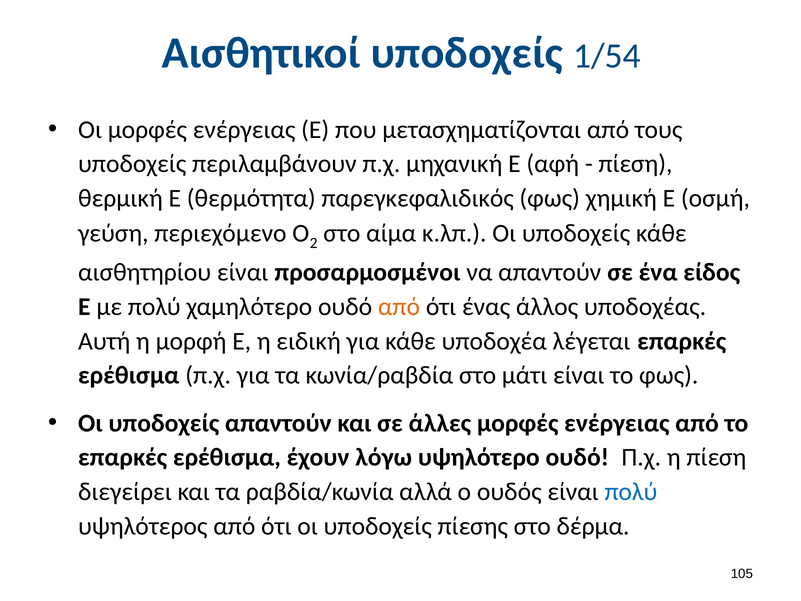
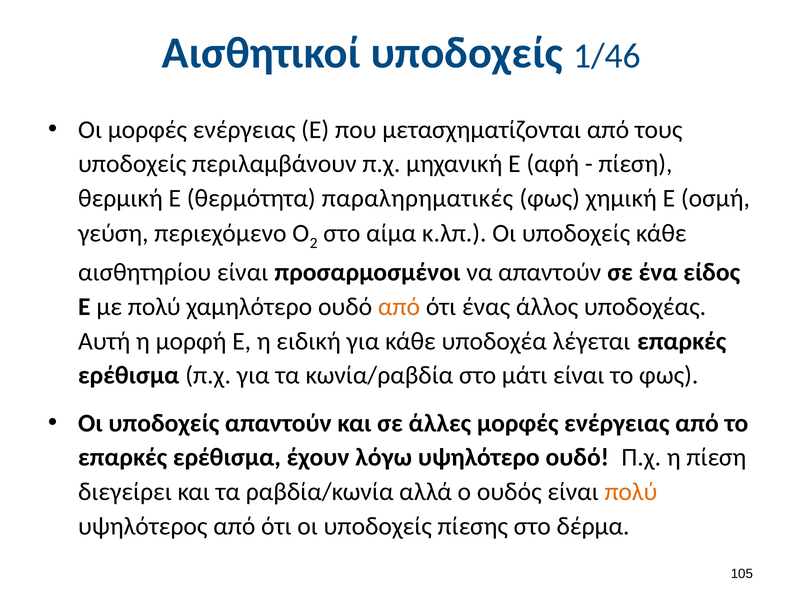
1/54: 1/54 -> 1/46
παρεγκεφαλιδικός: παρεγκεφαλιδικός -> παραληρηματικές
πολύ at (631, 492) colour: blue -> orange
